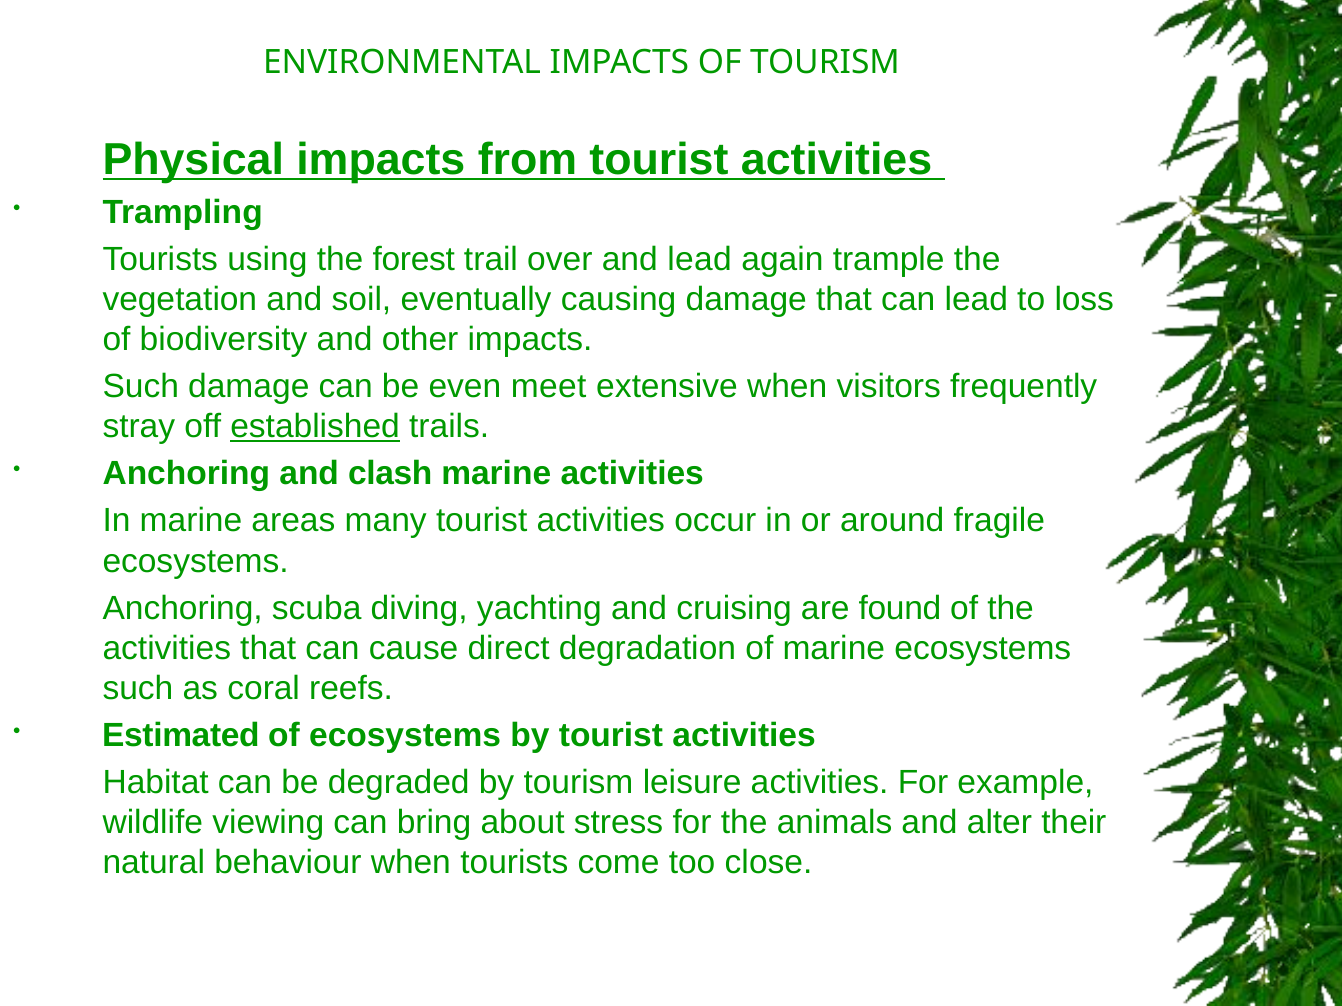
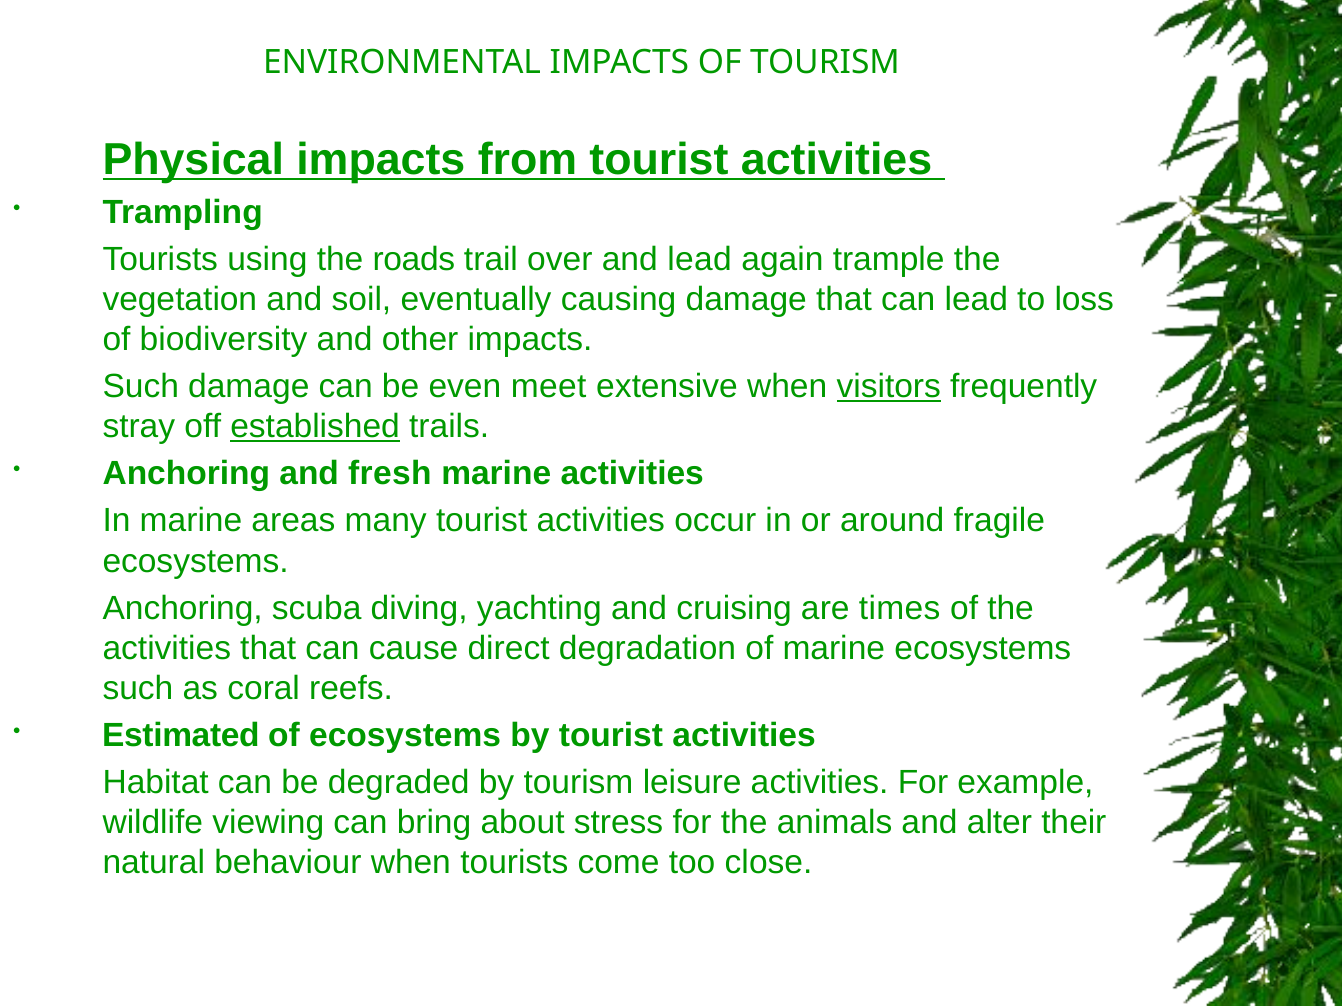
forest: forest -> roads
visitors underline: none -> present
clash: clash -> fresh
found: found -> times
